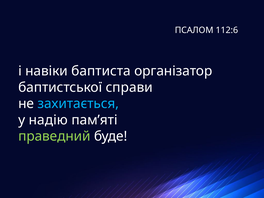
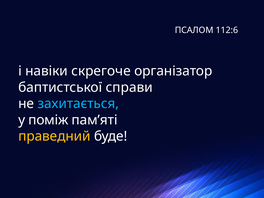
баптиста: баптиста -> скрегоче
надію: надію -> поміж
праведний colour: light green -> yellow
